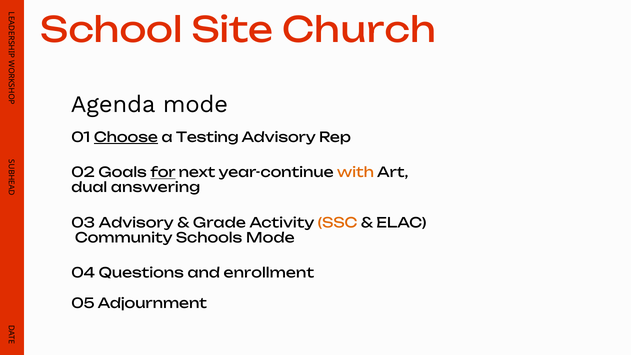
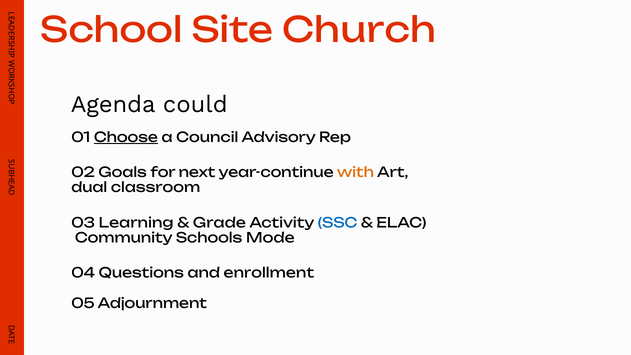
Agenda mode: mode -> could
Testing: Testing -> Council
for underline: present -> none
answering: answering -> classroom
03 Advisory: Advisory -> Learning
SSC colour: orange -> blue
